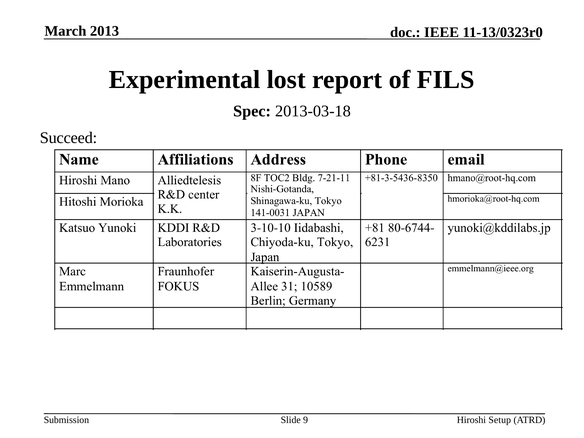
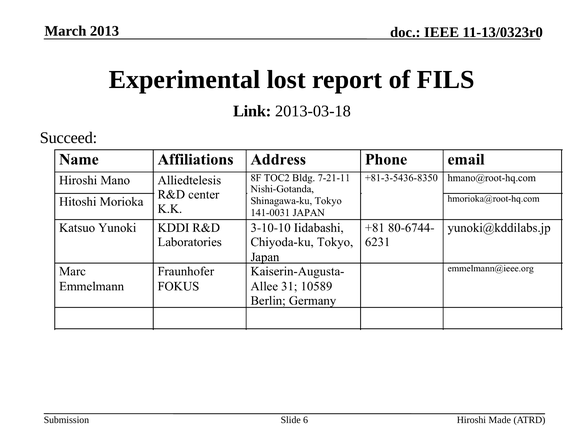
Spec: Spec -> Link
9: 9 -> 6
Setup: Setup -> Made
